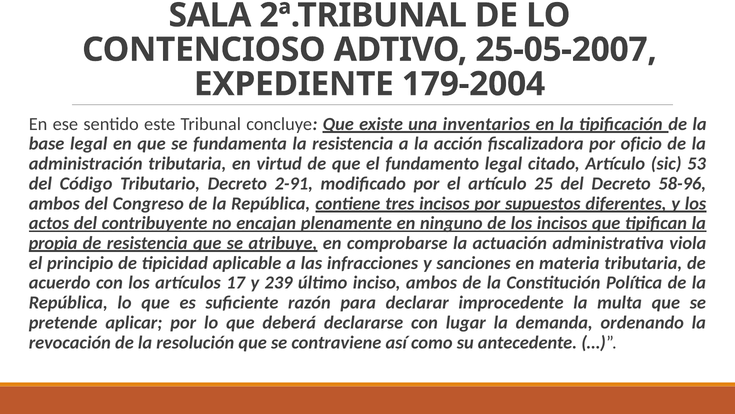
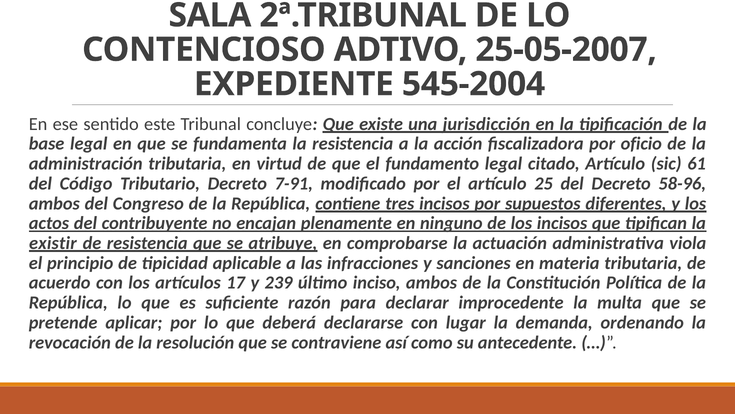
179-2004: 179-2004 -> 545-2004
inventarios: inventarios -> jurisdicción
53: 53 -> 61
2-91: 2-91 -> 7-91
propia: propia -> existir
